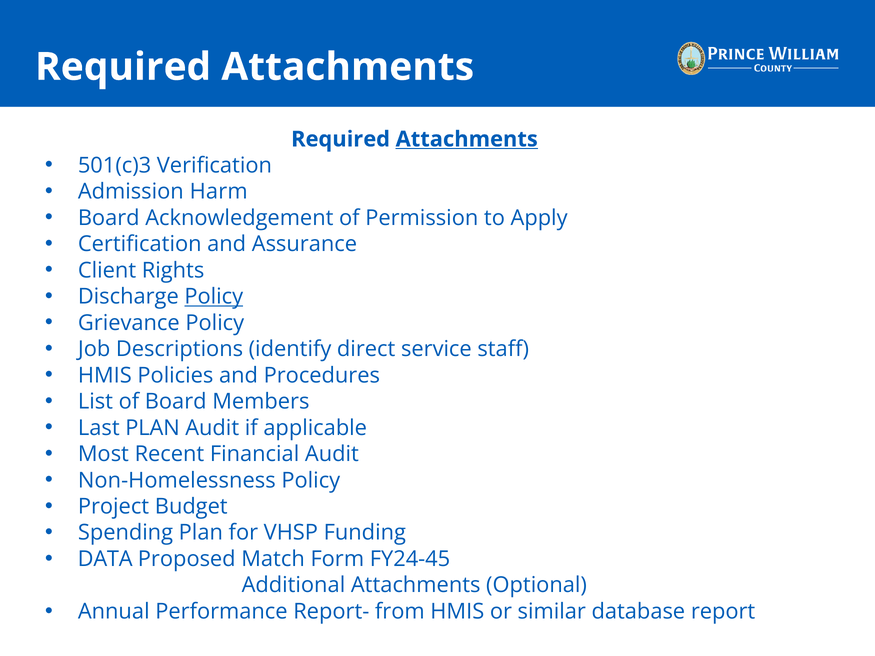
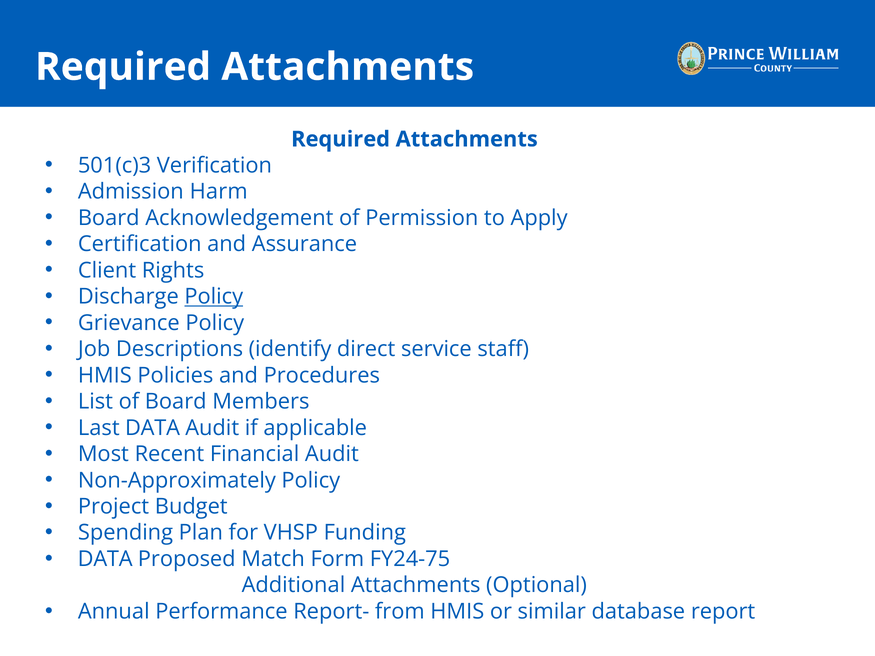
Attachments at (467, 139) underline: present -> none
Last PLAN: PLAN -> DATA
Non-Homelessness: Non-Homelessness -> Non-Approximately
FY24-45: FY24-45 -> FY24-75
